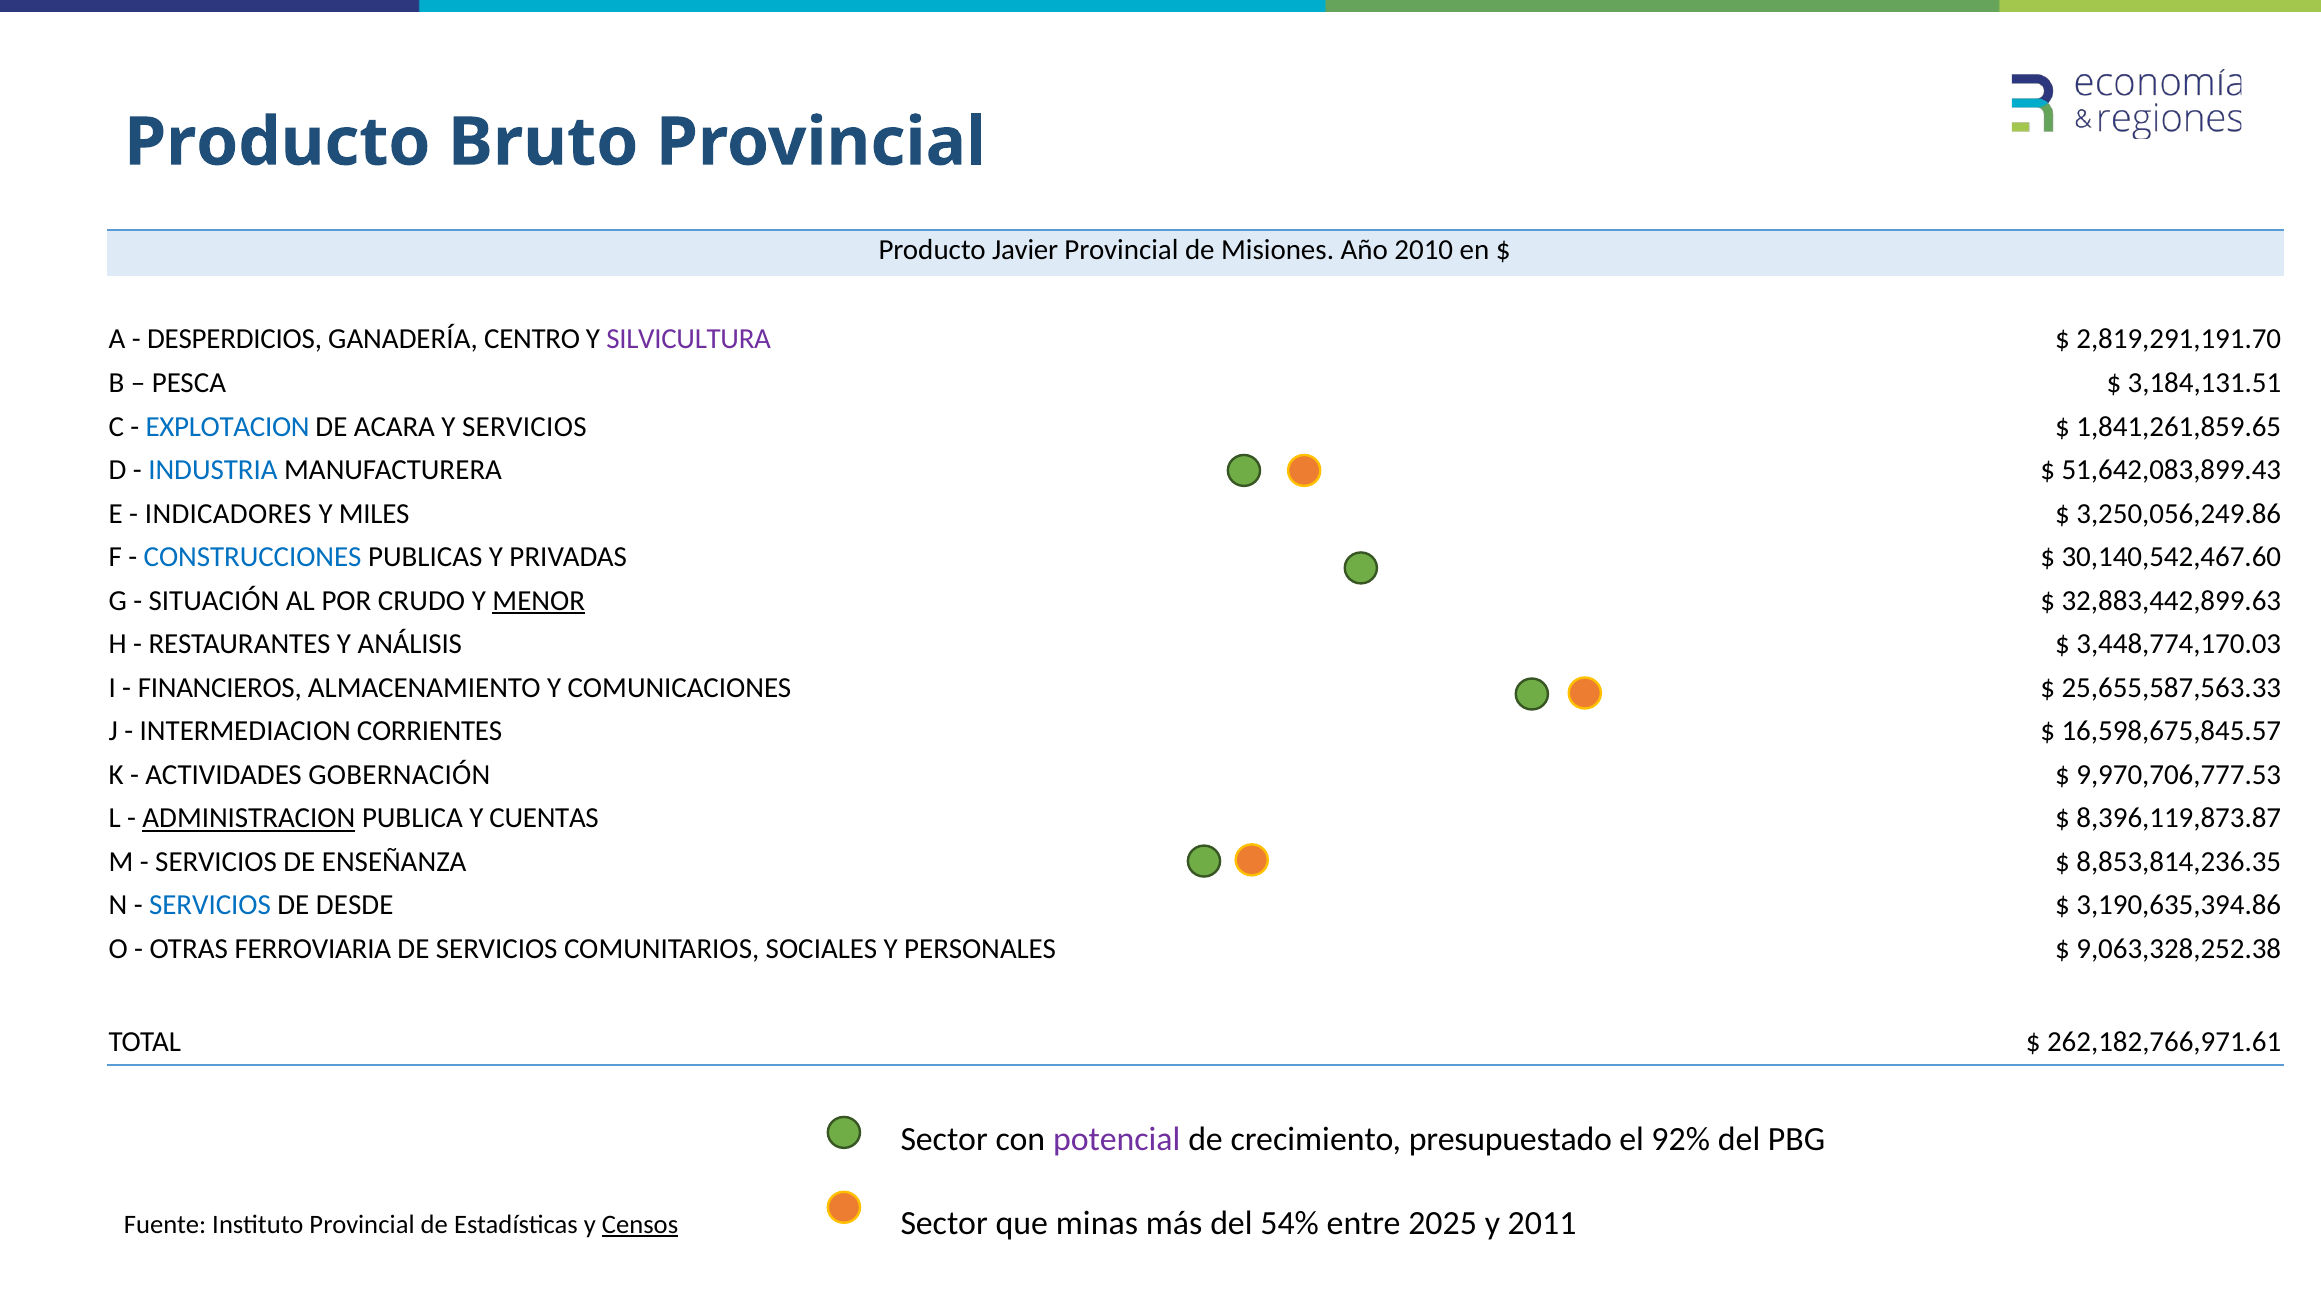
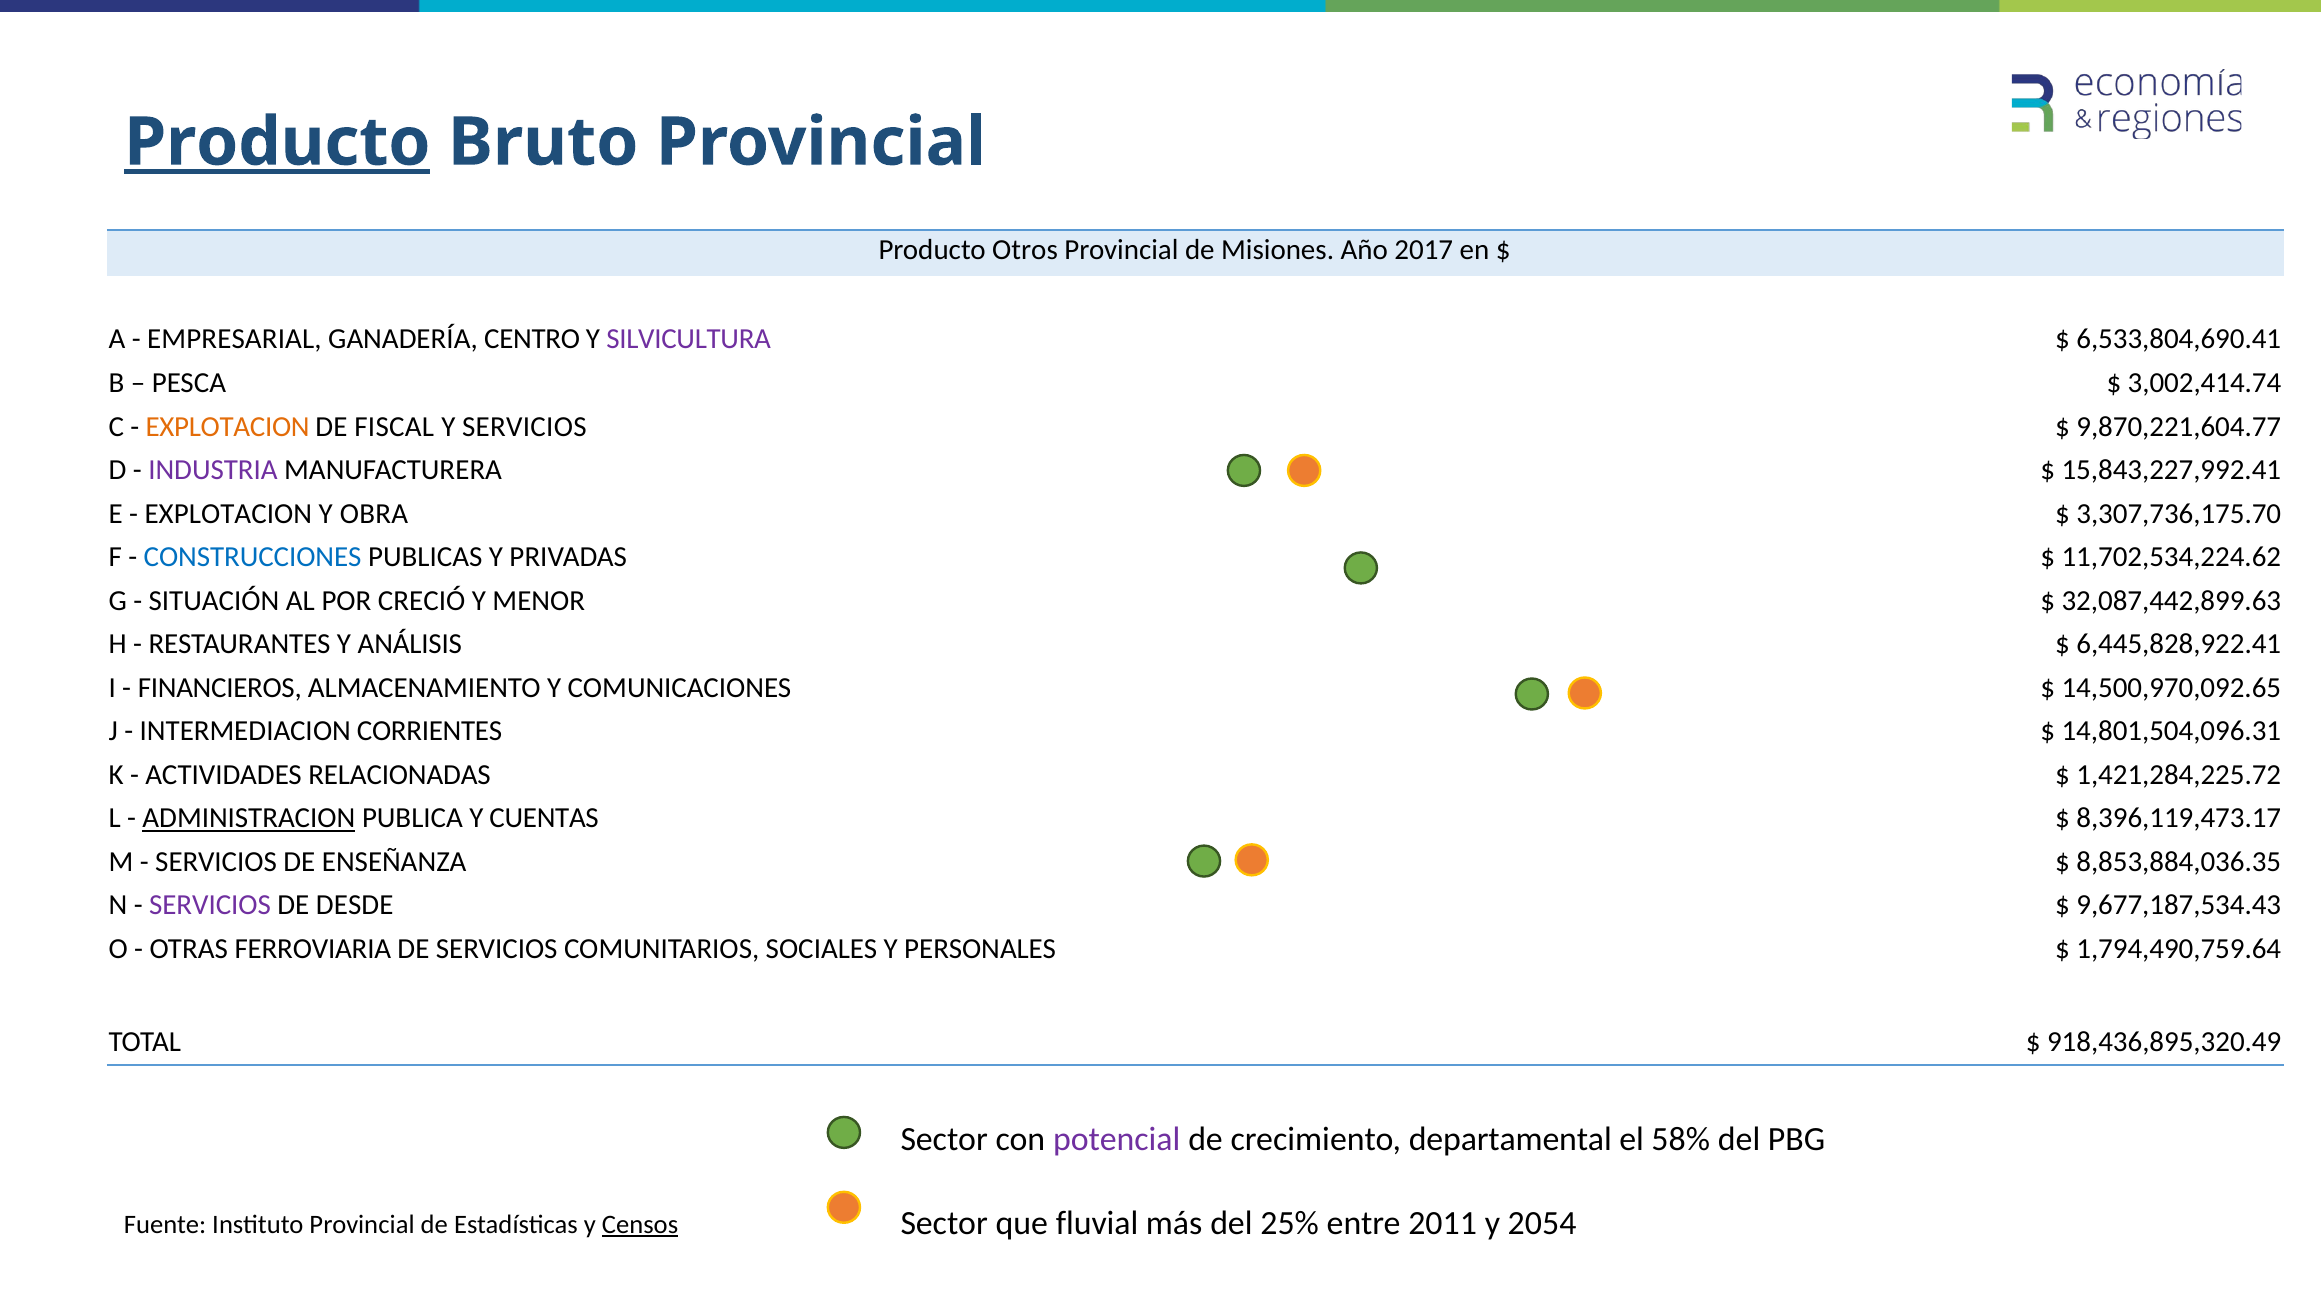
Producto at (277, 142) underline: none -> present
Javier: Javier -> Otros
2010: 2010 -> 2017
DESPERDICIOS: DESPERDICIOS -> EMPRESARIAL
2,819,291,191.70: 2,819,291,191.70 -> 6,533,804,690.41
3,184,131.51: 3,184,131.51 -> 3,002,414.74
EXPLOTACION at (228, 426) colour: blue -> orange
ACARA: ACARA -> FISCAL
1,841,261,859.65: 1,841,261,859.65 -> 9,870,221,604.77
INDUSTRIA colour: blue -> purple
51,642,083,899.43: 51,642,083,899.43 -> 15,843,227,992.41
INDICADORES at (228, 513): INDICADORES -> EXPLOTACION
MILES: MILES -> OBRA
3,250,056,249.86: 3,250,056,249.86 -> 3,307,736,175.70
30,140,542,467.60: 30,140,542,467.60 -> 11,702,534,224.62
CRUDO: CRUDO -> CRECIÓ
MENOR underline: present -> none
32,883,442,899.63: 32,883,442,899.63 -> 32,087,442,899.63
3,448,774,170.03: 3,448,774,170.03 -> 6,445,828,922.41
25,655,587,563.33: 25,655,587,563.33 -> 14,500,970,092.65
16,598,675,845.57: 16,598,675,845.57 -> 14,801,504,096.31
GOBERNACIÓN: GOBERNACIÓN -> RELACIONADAS
9,970,706,777.53: 9,970,706,777.53 -> 1,421,284,225.72
8,396,119,873.87: 8,396,119,873.87 -> 8,396,119,473.17
8,853,814,236.35: 8,853,814,236.35 -> 8,853,884,036.35
SERVICIOS at (210, 905) colour: blue -> purple
3,190,635,394.86: 3,190,635,394.86 -> 9,677,187,534.43
9,063,328,252.38: 9,063,328,252.38 -> 1,794,490,759.64
262,182,766,971.61: 262,182,766,971.61 -> 918,436,895,320.49
presupuestado: presupuestado -> departamental
92%: 92% -> 58%
minas: minas -> fluvial
54%: 54% -> 25%
2025: 2025 -> 2011
2011: 2011 -> 2054
